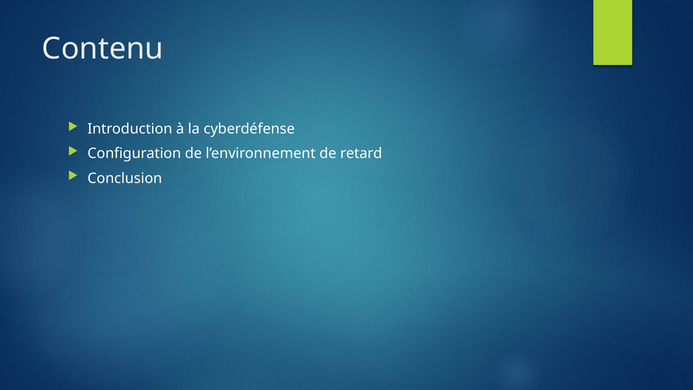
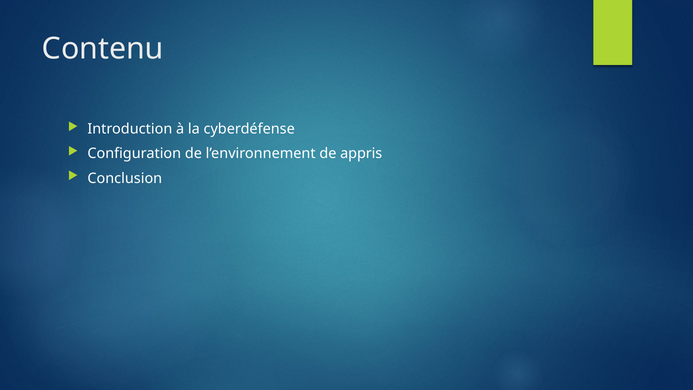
retard: retard -> appris
